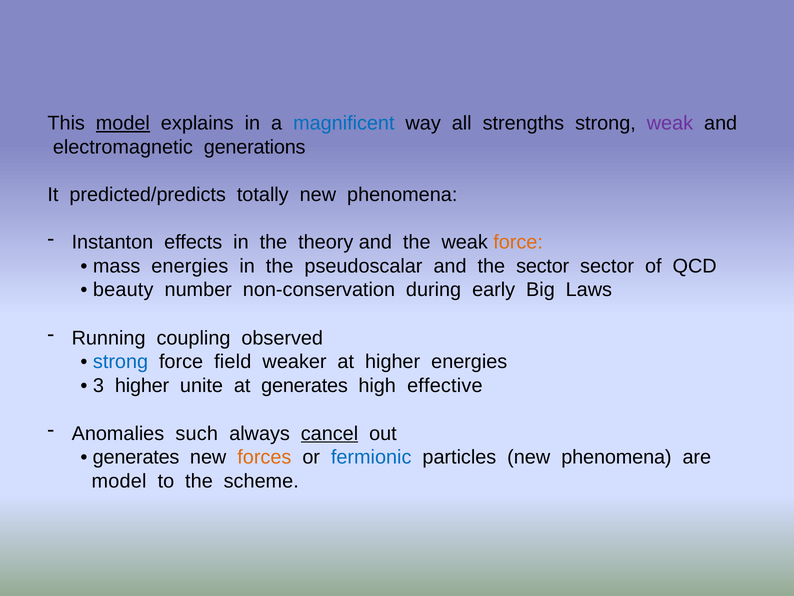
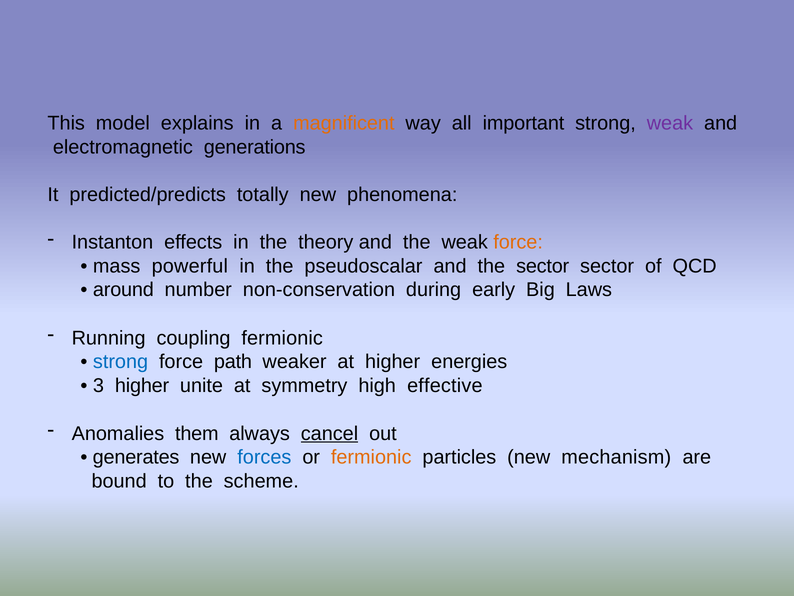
model at (123, 123) underline: present -> none
magnificent colour: blue -> orange
strengths: strengths -> important
mass energies: energies -> powerful
beauty: beauty -> around
coupling observed: observed -> fermionic
field: field -> path
at generates: generates -> symmetry
such: such -> them
forces colour: orange -> blue
fermionic at (371, 457) colour: blue -> orange
particles new phenomena: phenomena -> mechanism
model at (119, 481): model -> bound
